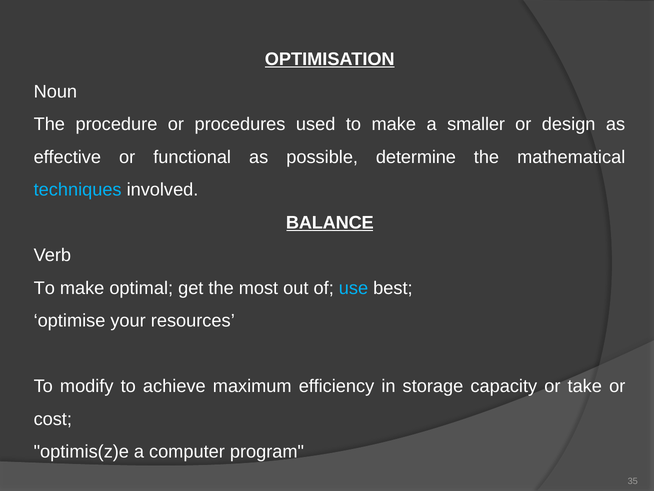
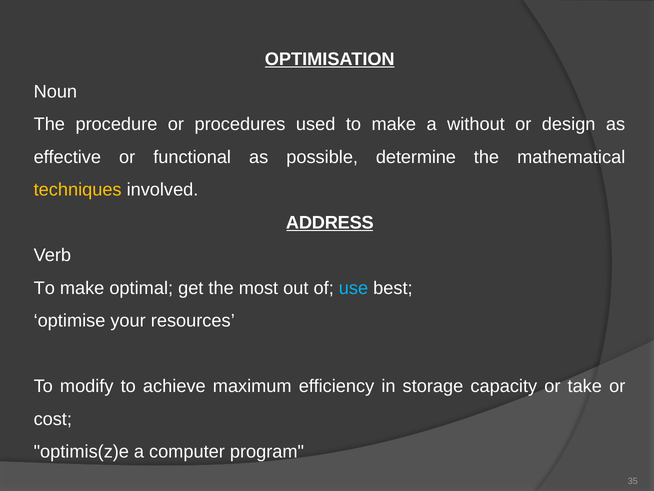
smaller: smaller -> without
techniques colour: light blue -> yellow
BALANCE: BALANCE -> ADDRESS
